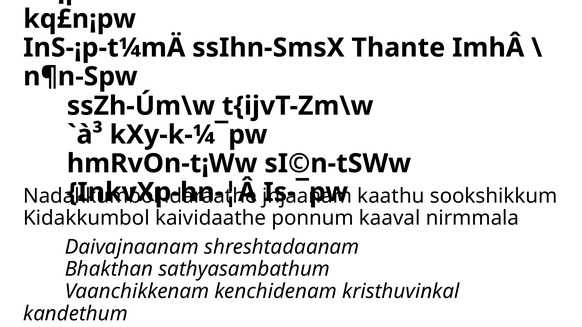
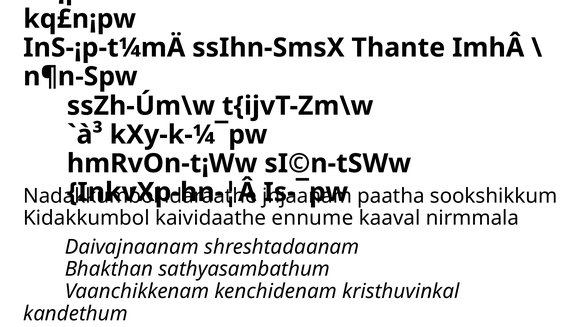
kaathu: kaathu -> paatha
ponnum: ponnum -> ennume
